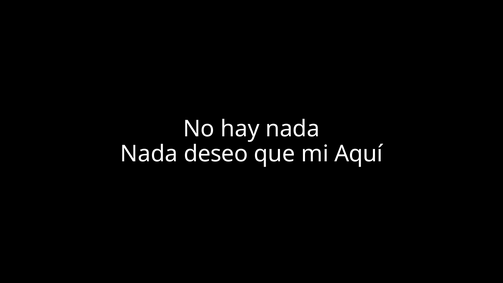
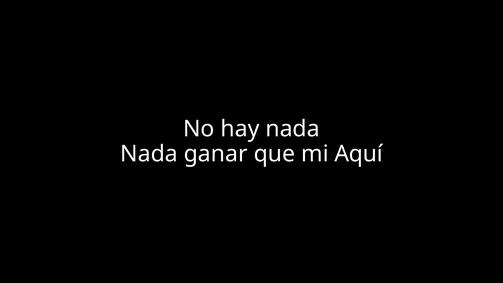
deseo: deseo -> ganar
